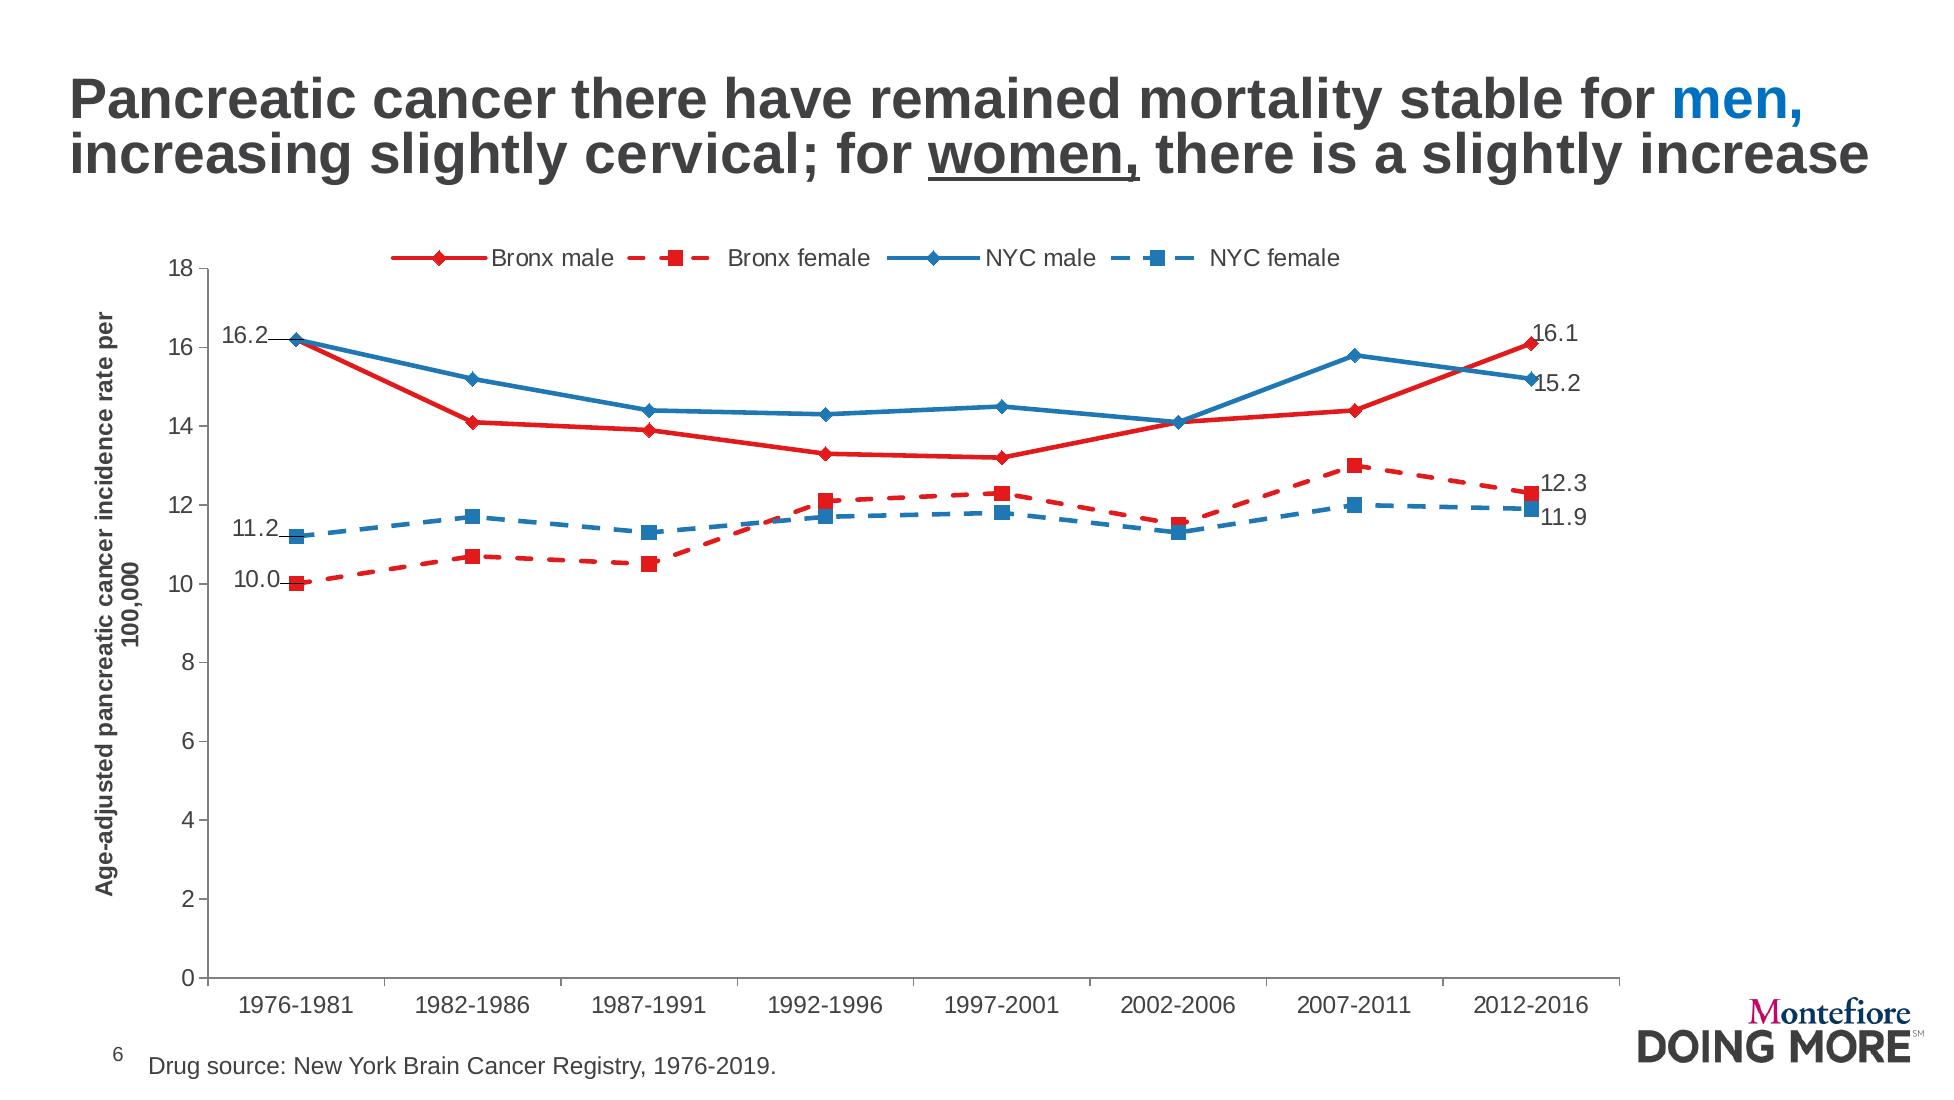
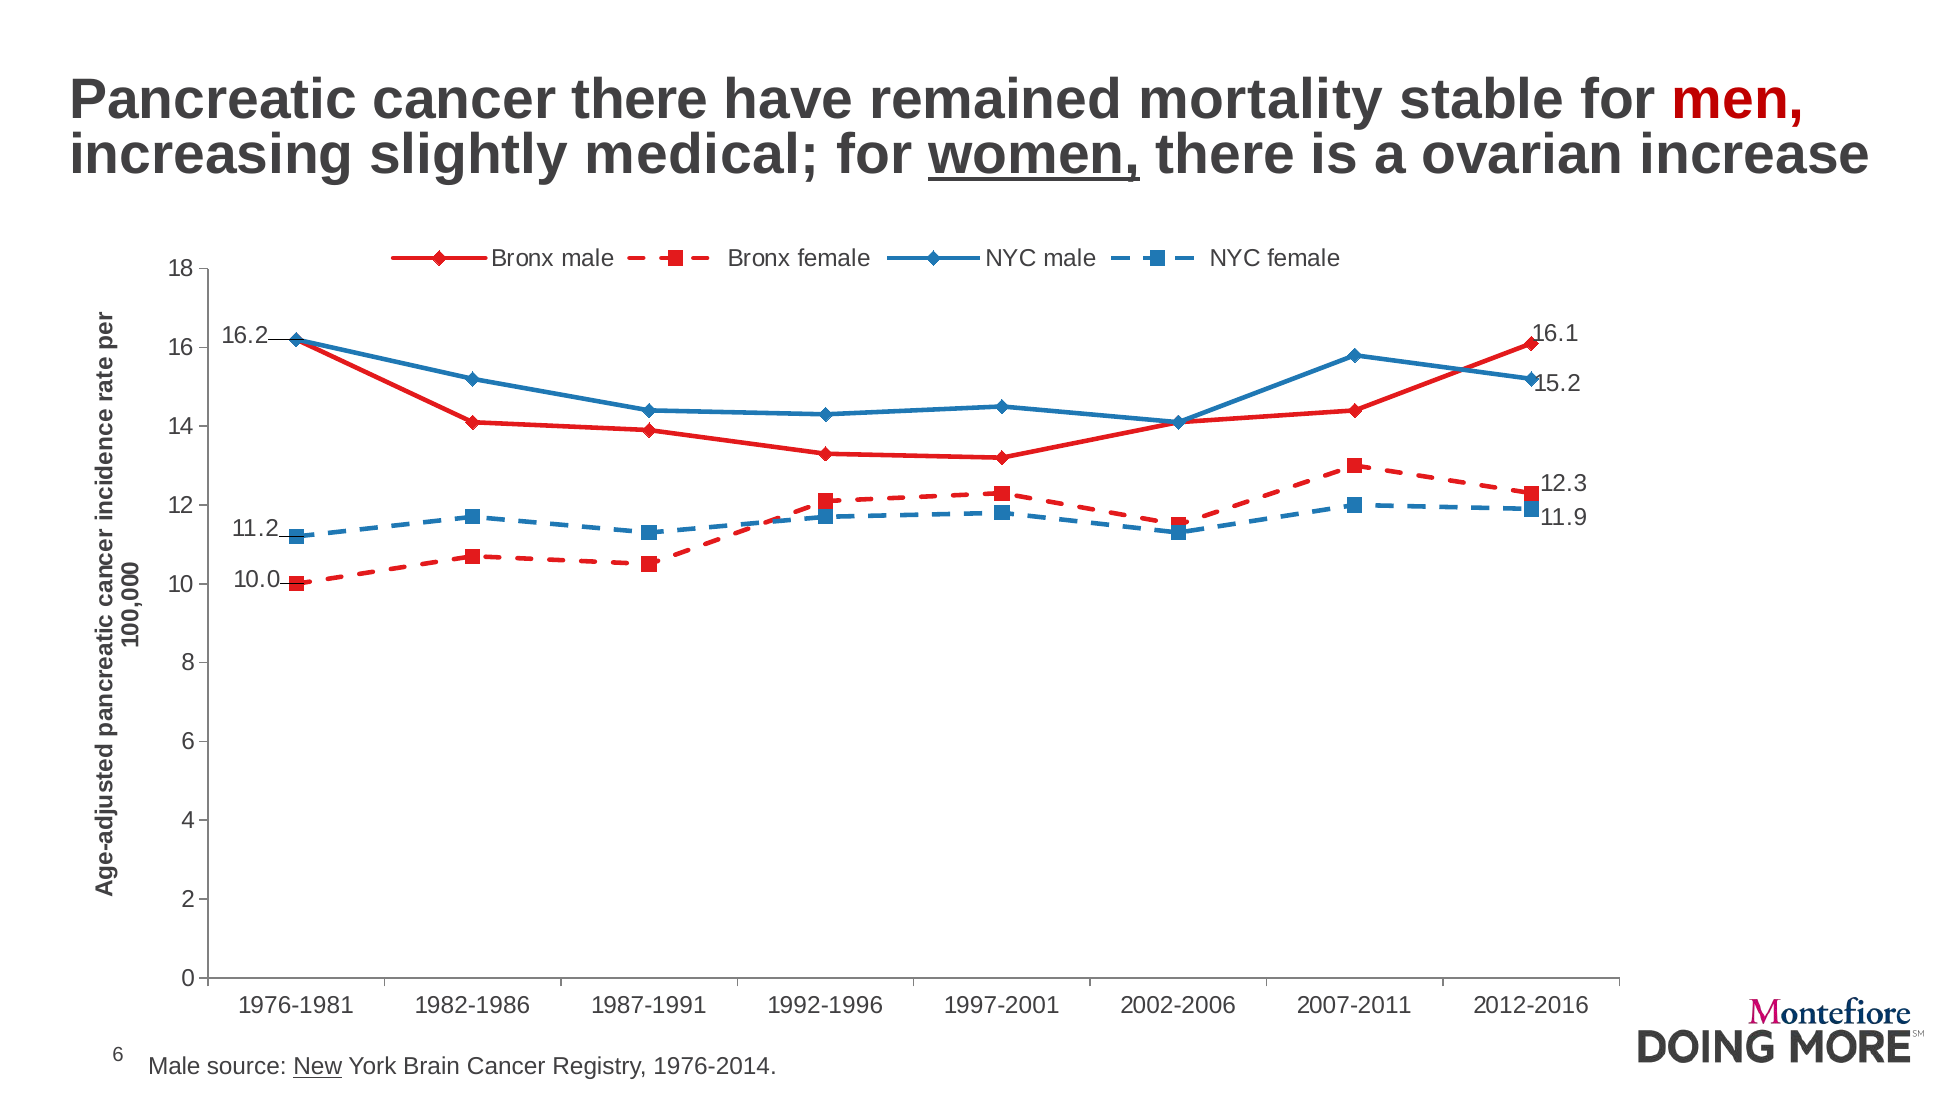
men colour: blue -> red
cervical: cervical -> medical
a slightly: slightly -> ovarian
Drug at (174, 1066): Drug -> Male
New underline: none -> present
1976-2019: 1976-2019 -> 1976-2014
